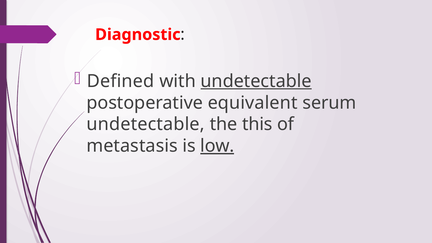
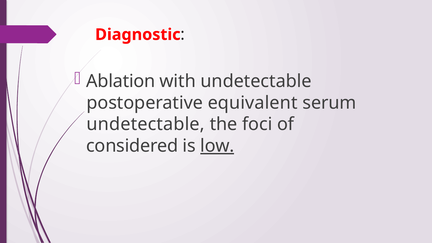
Defined: Defined -> Ablation
undetectable at (256, 81) underline: present -> none
this: this -> foci
metastasis: metastasis -> considered
